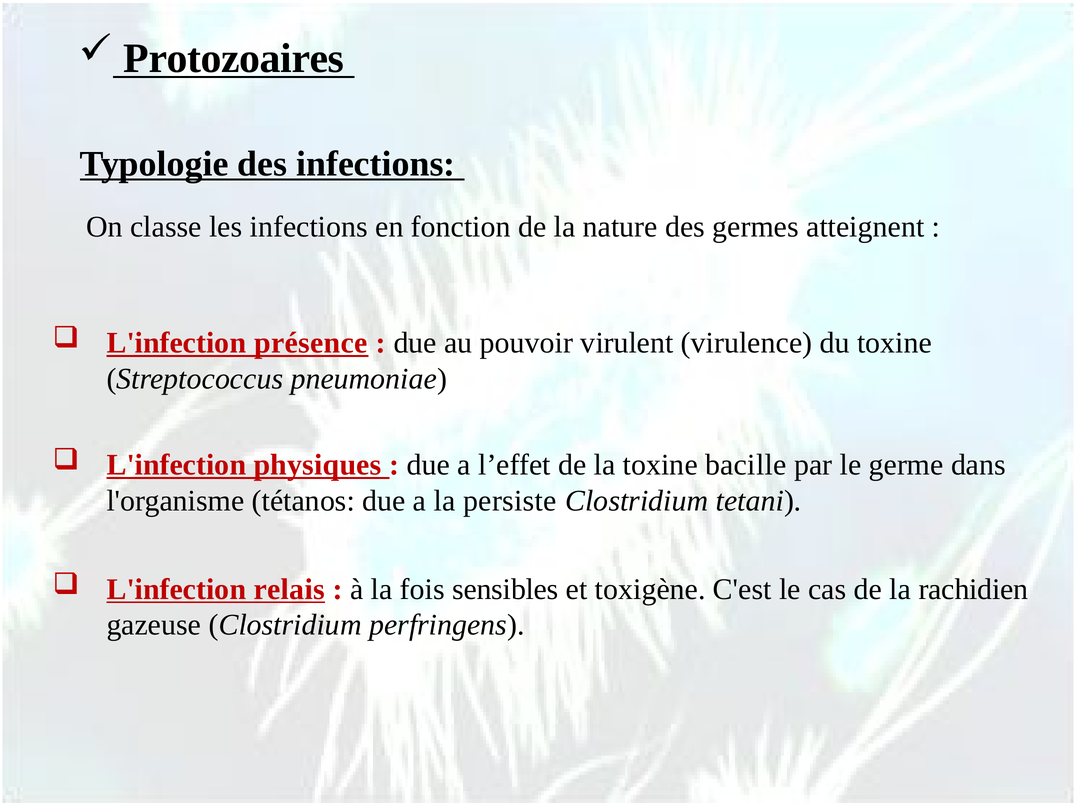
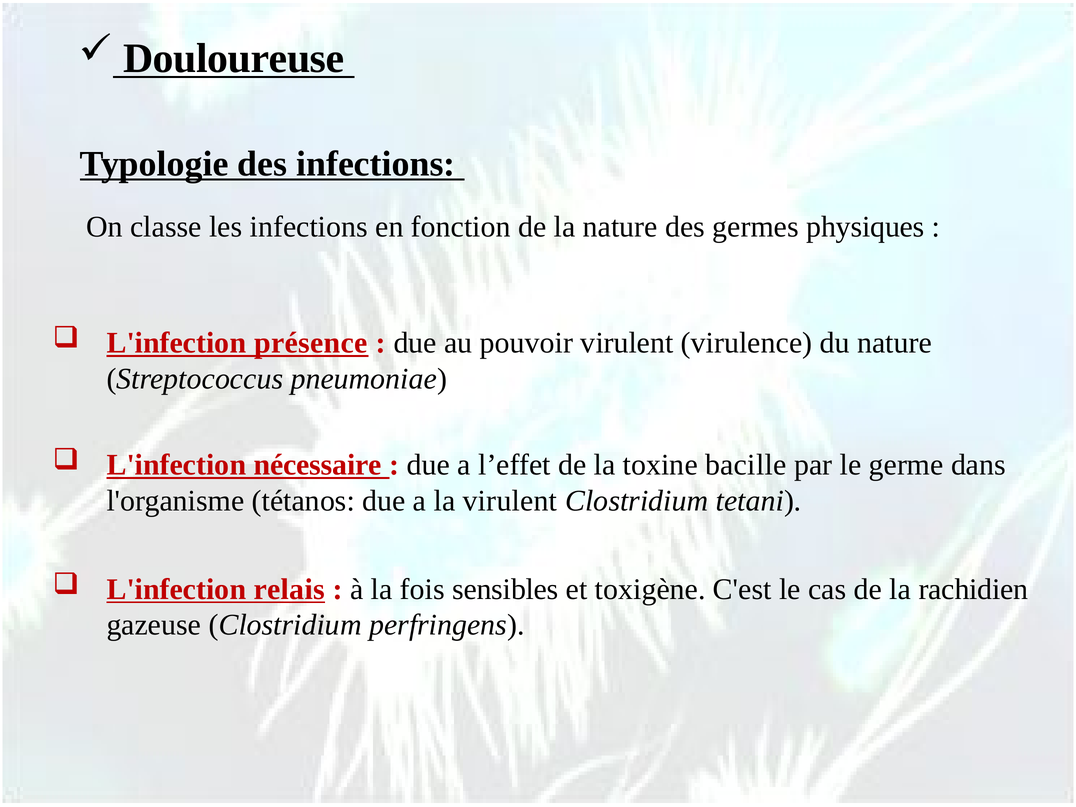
Protozoaires: Protozoaires -> Douloureuse
atteignent: atteignent -> physiques
du toxine: toxine -> nature
physiques: physiques -> nécessaire
la persiste: persiste -> virulent
